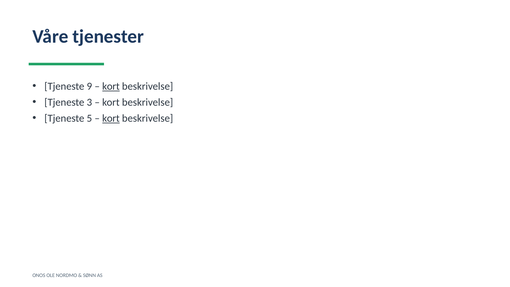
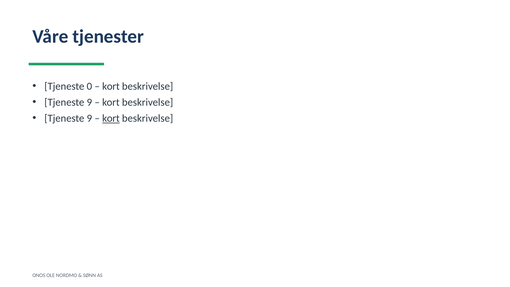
9: 9 -> 0
kort at (111, 86) underline: present -> none
3 at (89, 102): 3 -> 9
5 at (89, 118): 5 -> 9
